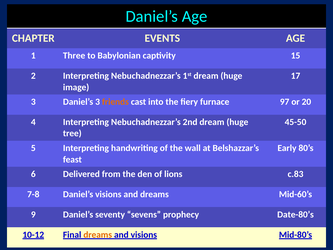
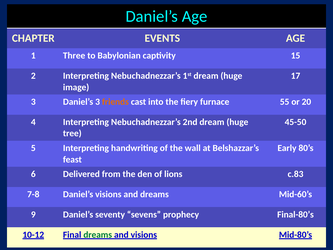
97: 97 -> 55
Date-80’s: Date-80’s -> Final-80’s
dreams at (98, 234) colour: orange -> green
